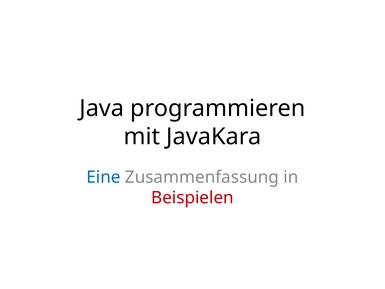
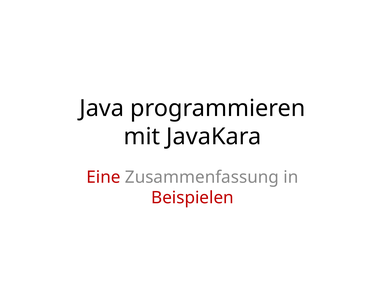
Eine colour: blue -> red
